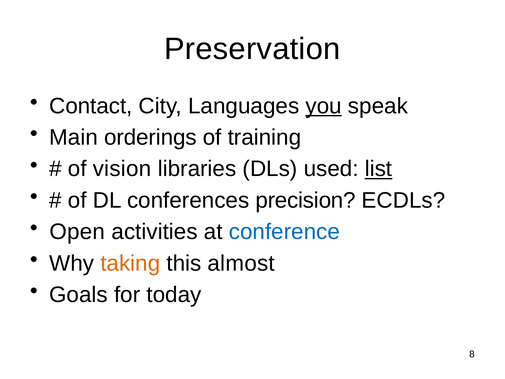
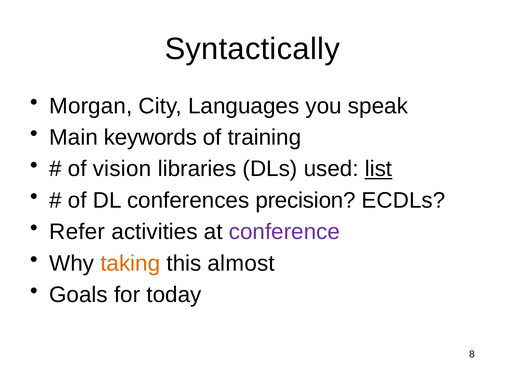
Preservation: Preservation -> Syntactically
Contact: Contact -> Morgan
you underline: present -> none
orderings: orderings -> keywords
Open: Open -> Refer
conference colour: blue -> purple
